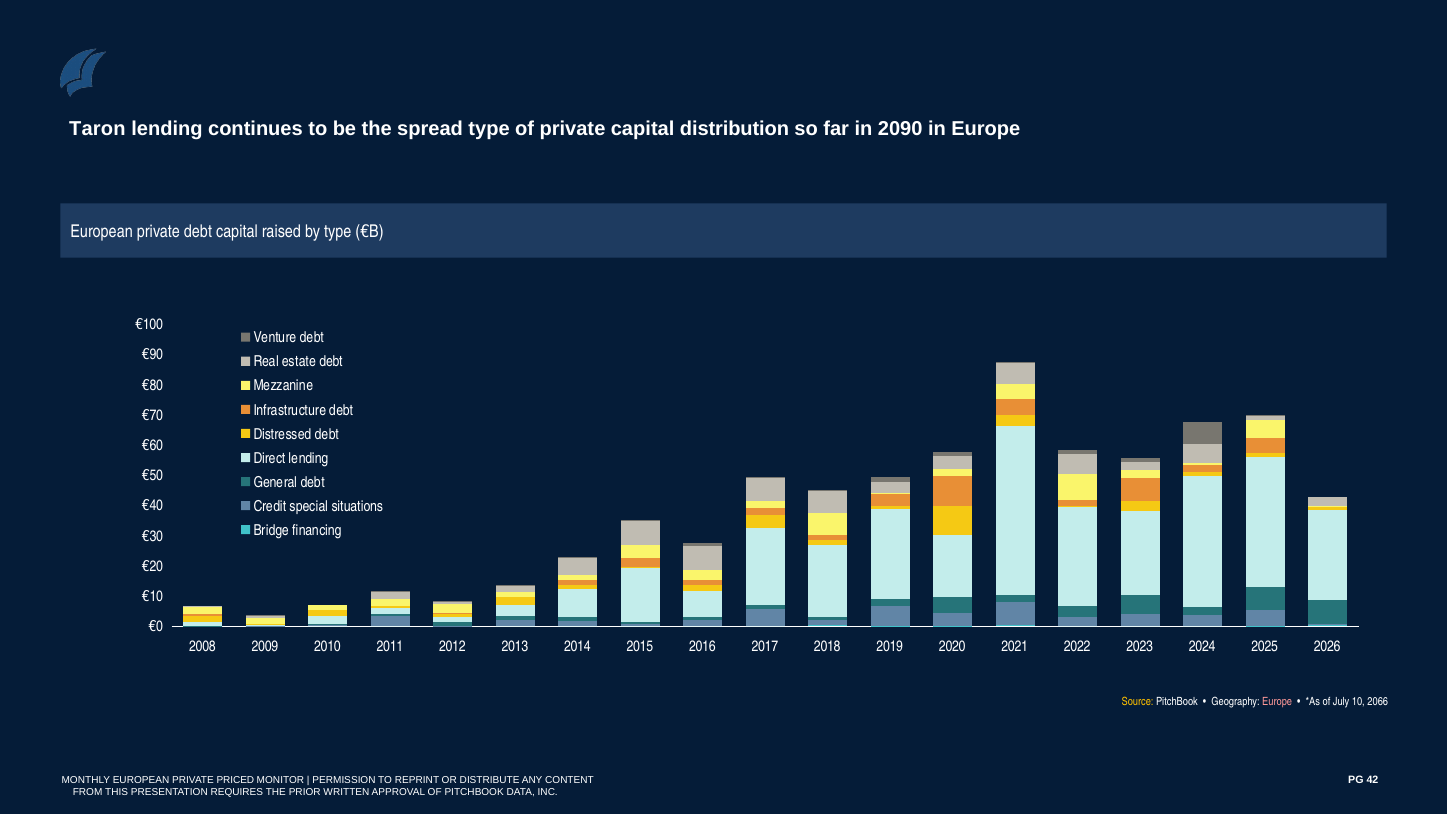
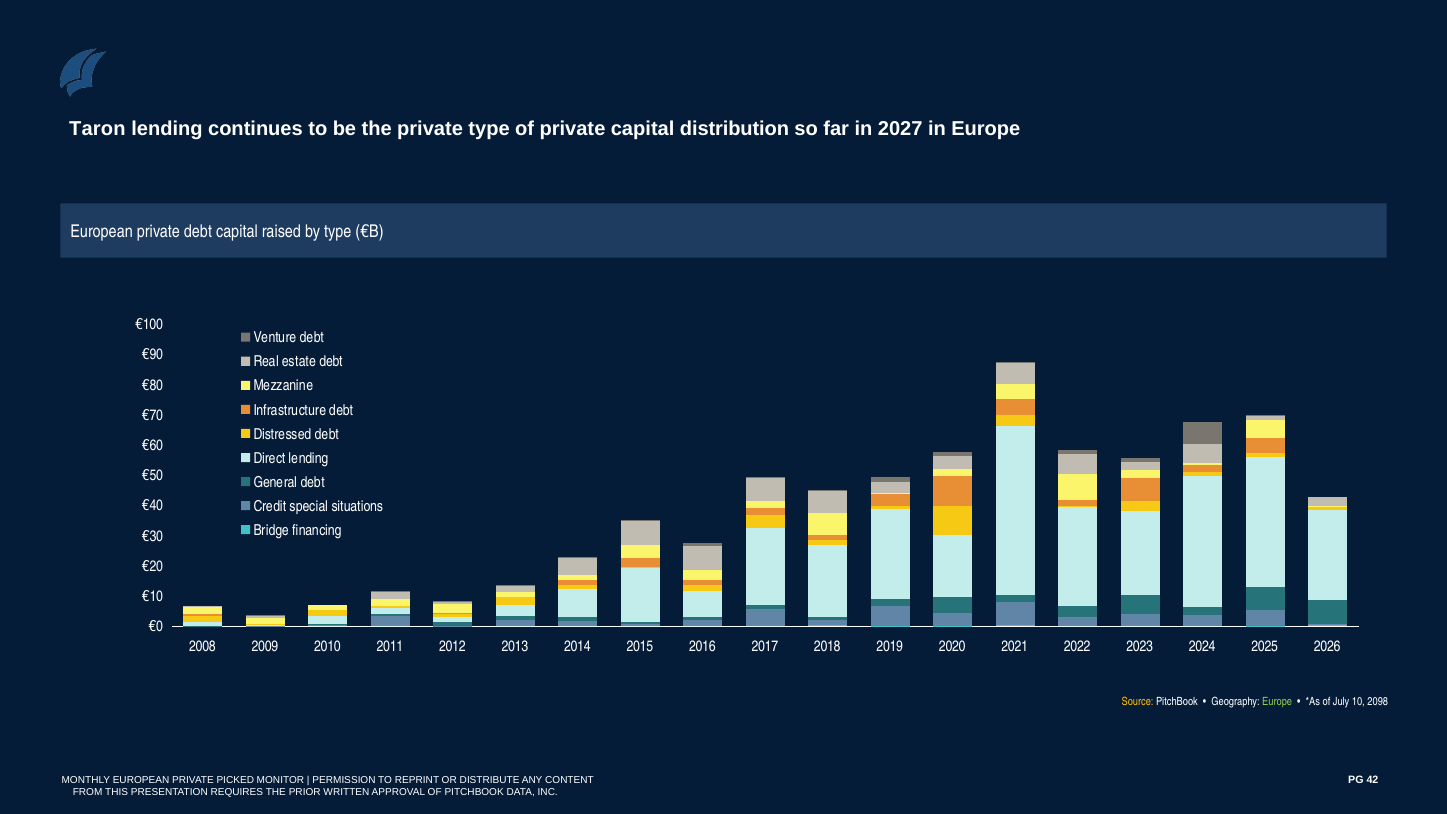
the spread: spread -> private
2090: 2090 -> 2027
Europe at (1277, 702) colour: pink -> light green
2066: 2066 -> 2098
PRICED: PRICED -> PICKED
